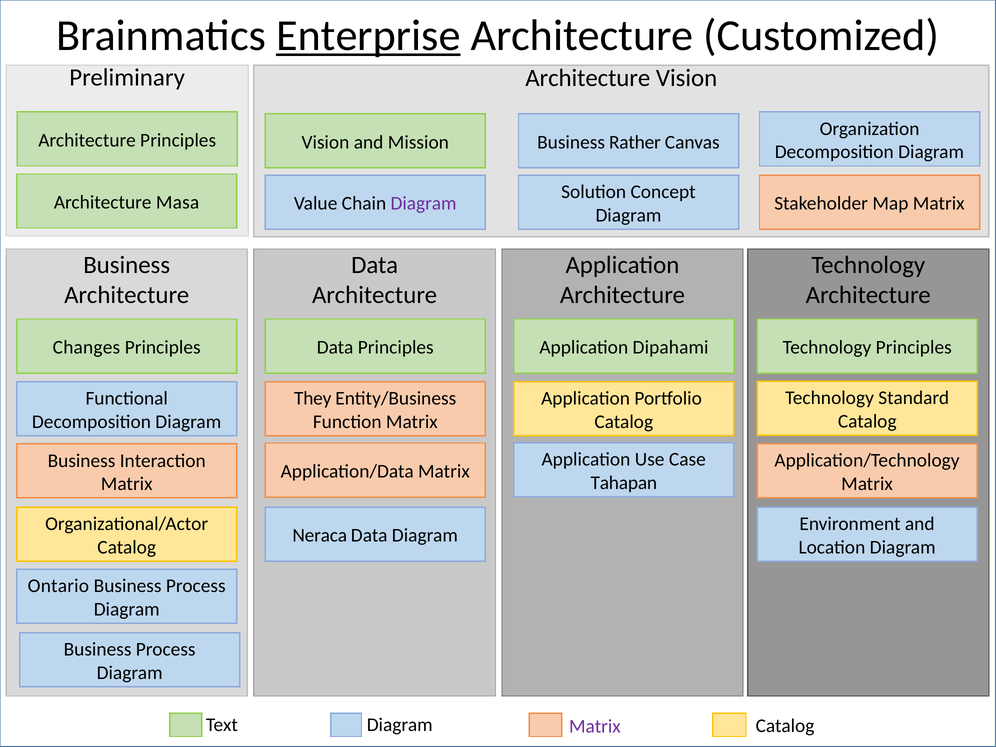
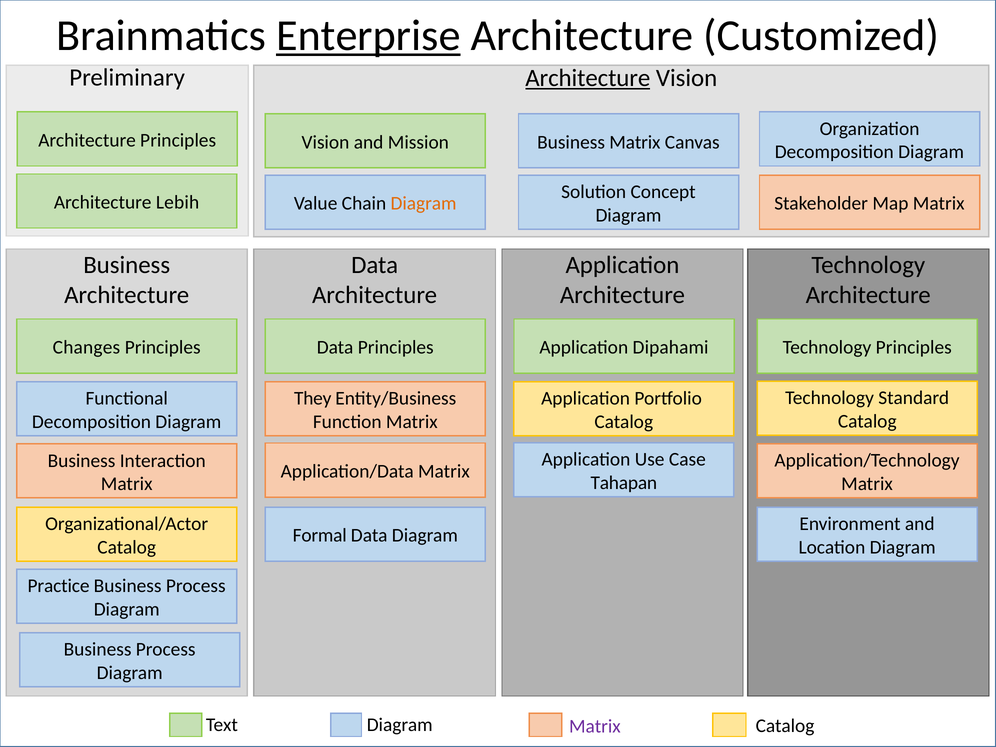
Architecture at (588, 78) underline: none -> present
Business Rather: Rather -> Matrix
Masa: Masa -> Lebih
Diagram at (424, 203) colour: purple -> orange
Neraca: Neraca -> Formal
Ontario: Ontario -> Practice
